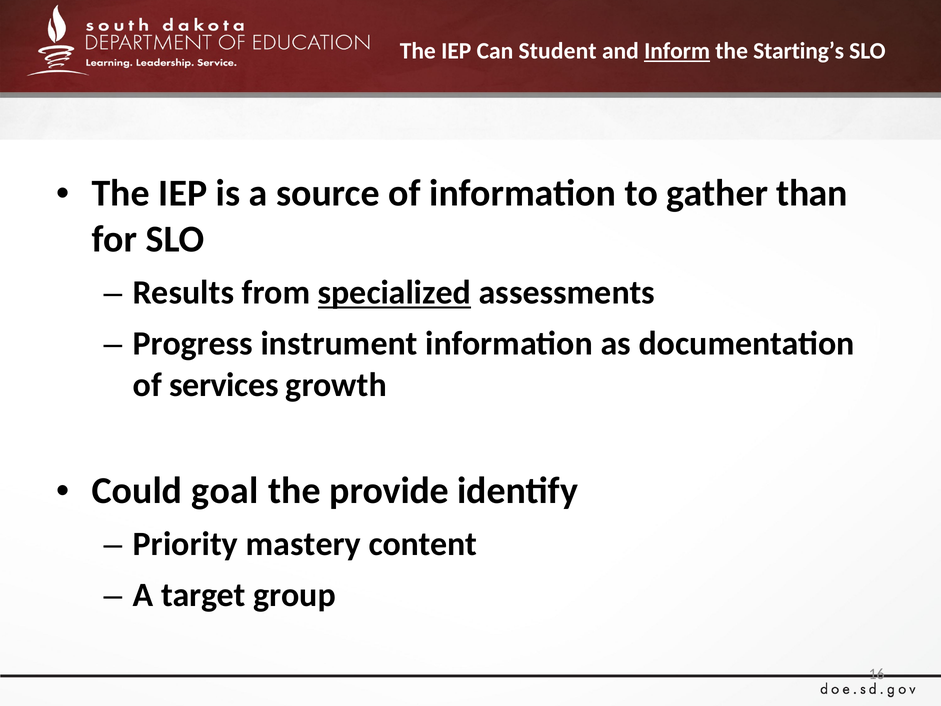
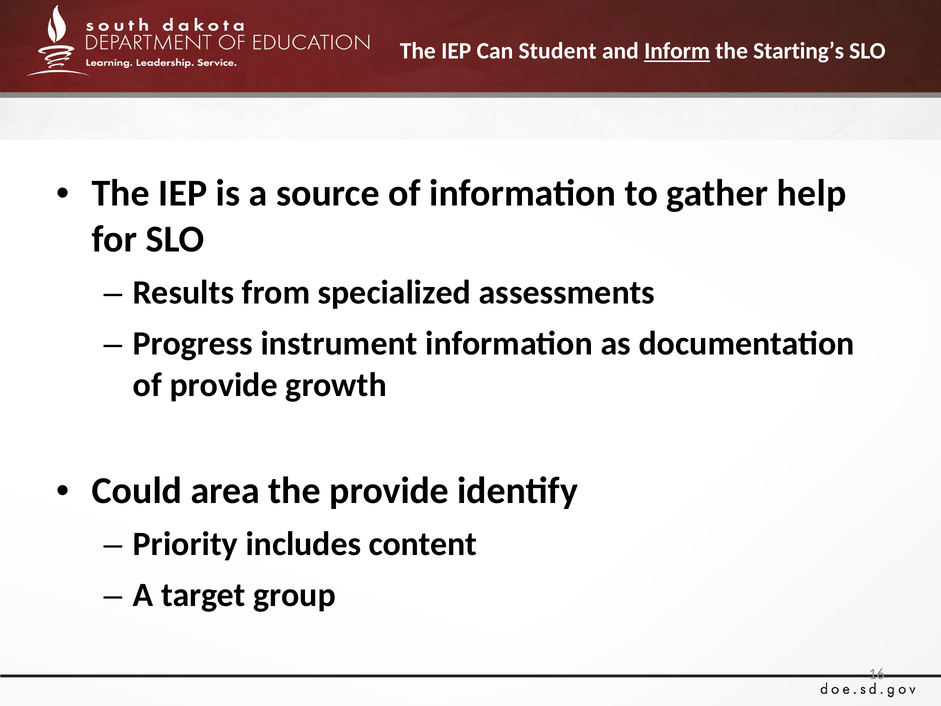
than: than -> help
specialized underline: present -> none
of services: services -> provide
goal: goal -> area
mastery: mastery -> includes
